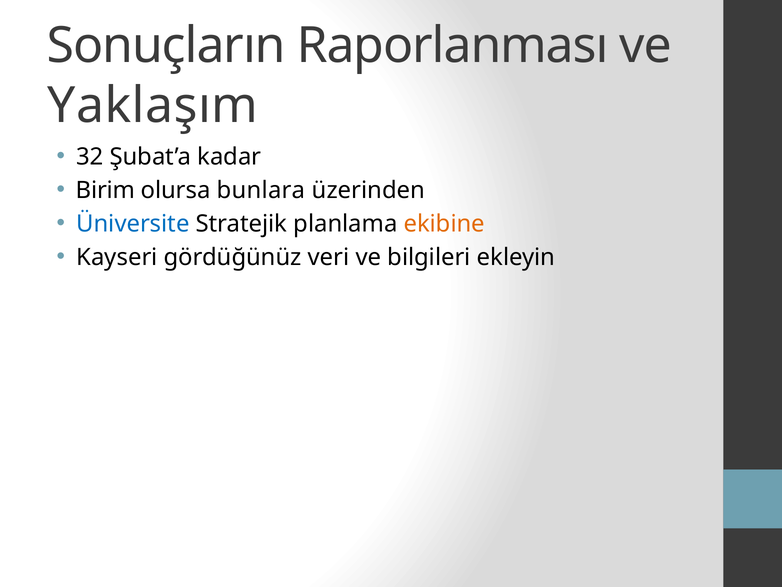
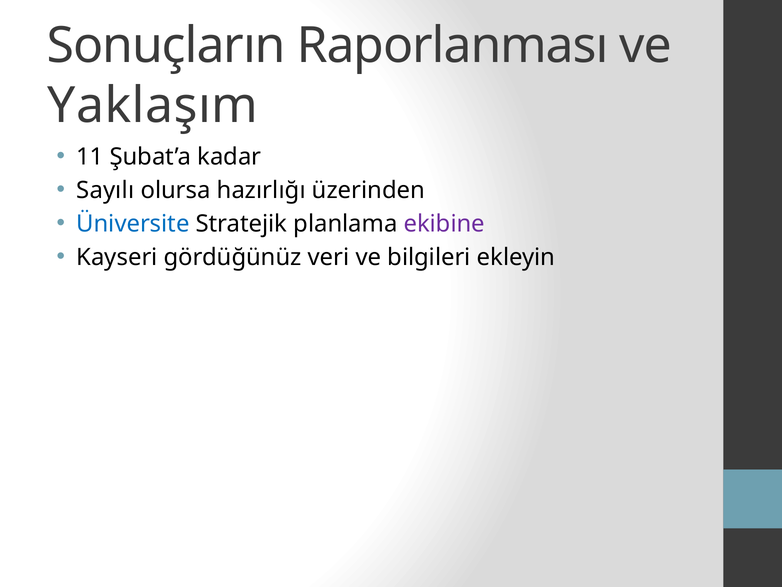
32: 32 -> 11
Birim: Birim -> Sayılı
bunlara: bunlara -> hazırlığı
ekibine colour: orange -> purple
